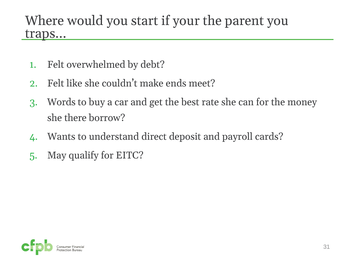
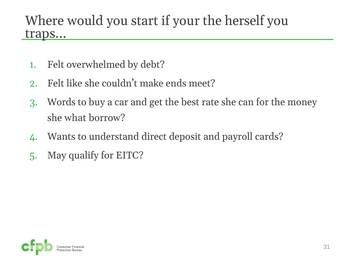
parent: parent -> herself
there: there -> what
